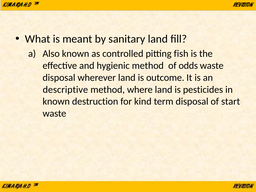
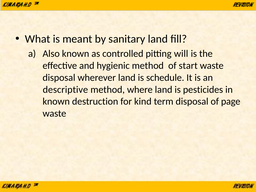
fish: fish -> will
odds: odds -> start
outcome: outcome -> schedule
start: start -> page
